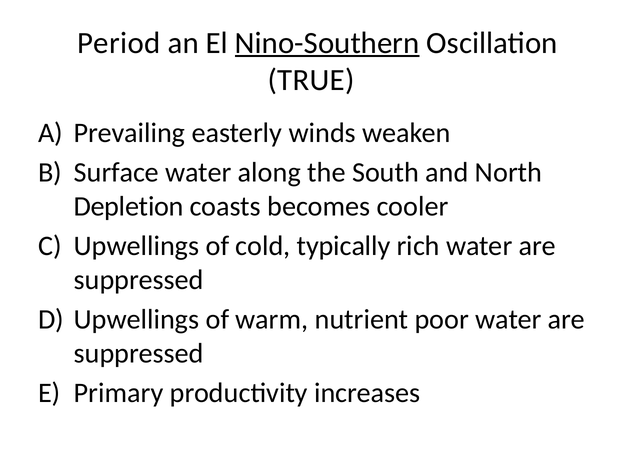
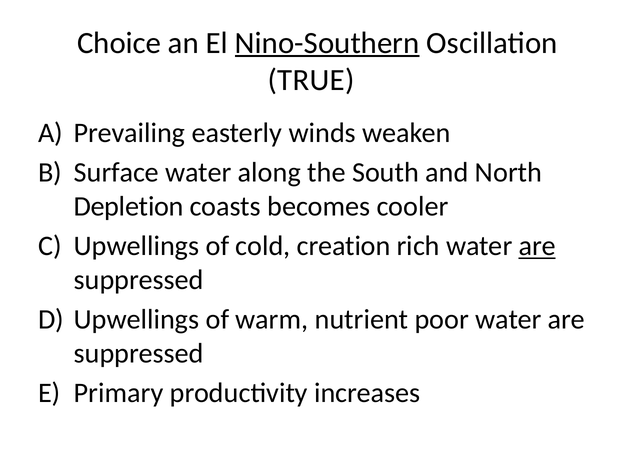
Period: Period -> Choice
typically: typically -> creation
are at (537, 246) underline: none -> present
